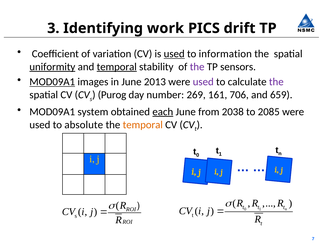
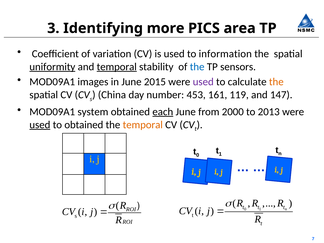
work: work -> more
drift: drift -> area
used at (174, 54) underline: present -> none
the at (197, 67) colour: purple -> blue
MOD09A1 at (52, 82) underline: present -> none
2013: 2013 -> 2015
the at (276, 82) colour: purple -> orange
Purog: Purog -> China
269: 269 -> 453
706: 706 -> 119
659: 659 -> 147
2038: 2038 -> 2000
2085: 2085 -> 2013
used at (40, 125) underline: none -> present
to absolute: absolute -> obtained
